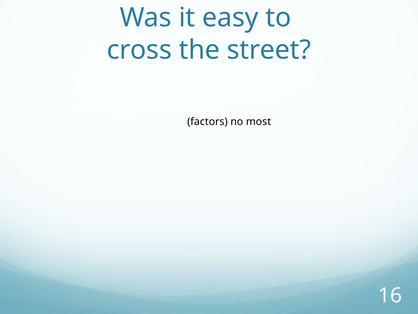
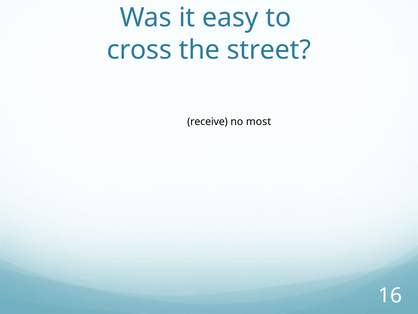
factors: factors -> receive
